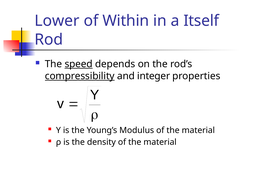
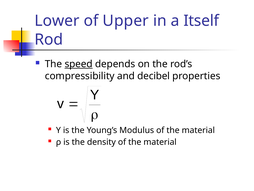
Within: Within -> Upper
compressibility underline: present -> none
integer: integer -> decibel
